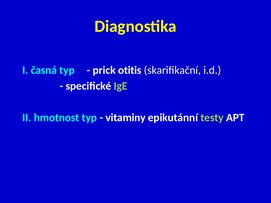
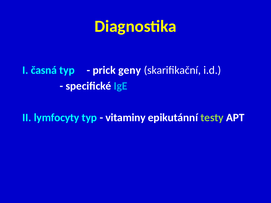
otitis: otitis -> geny
IgE colour: light green -> light blue
hmotnost: hmotnost -> lymfocyty
